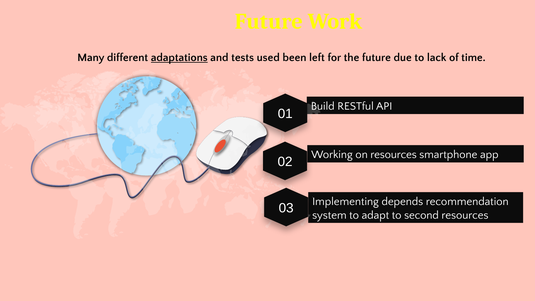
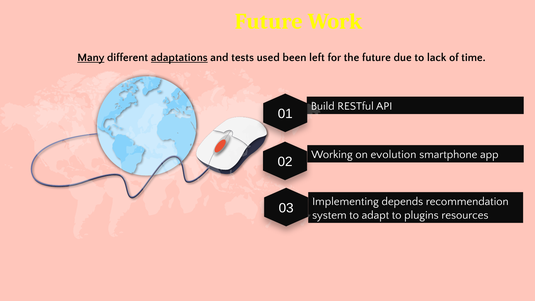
Many underline: none -> present
on resources: resources -> evolution
second: second -> plugins
